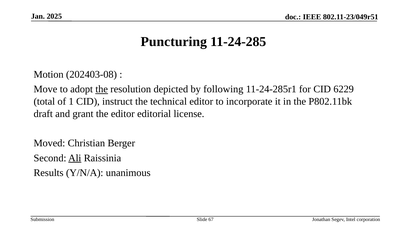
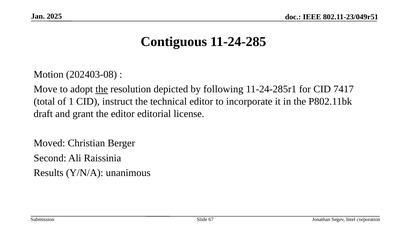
Puncturing: Puncturing -> Contiguous
6229: 6229 -> 7417
Ali underline: present -> none
